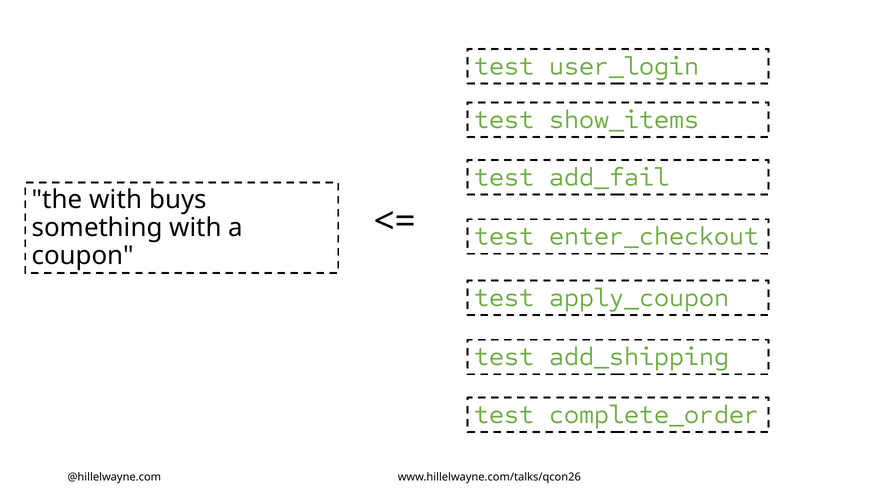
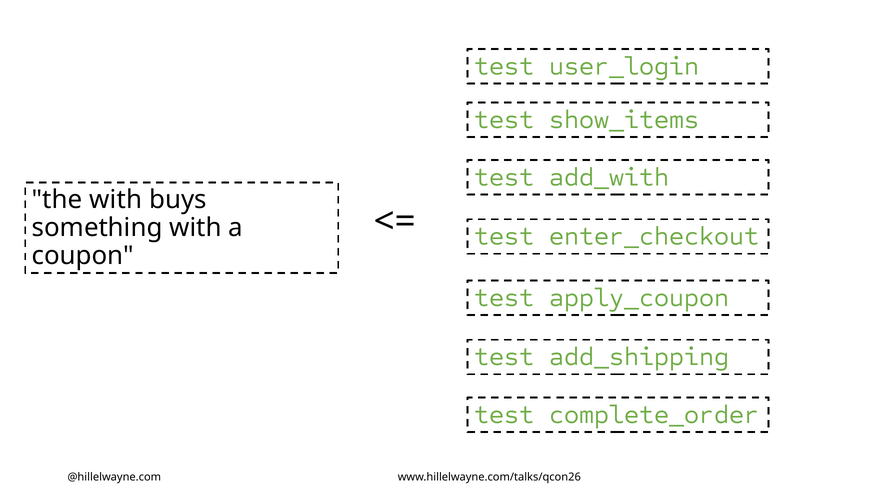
add_fail: add_fail -> add_with
